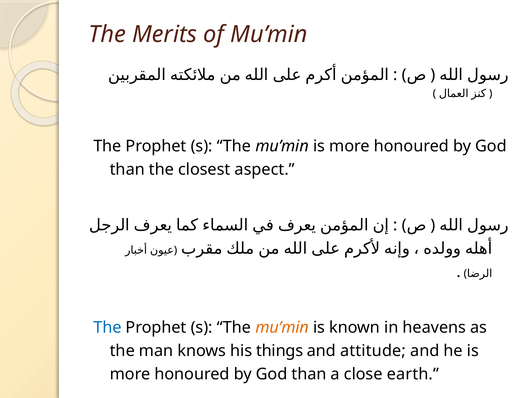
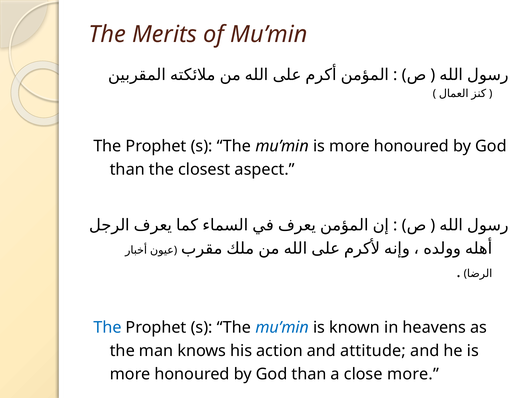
mu’min at (282, 328) colour: orange -> blue
things: things -> action
close earth: earth -> more
